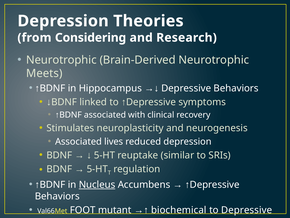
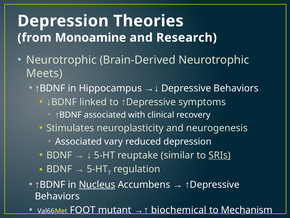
Considering: Considering -> Monoamine
lives: lives -> vary
SRIs underline: none -> present
to Depressive: Depressive -> Mechanism
